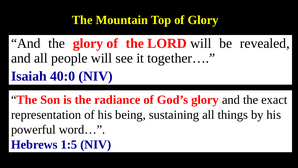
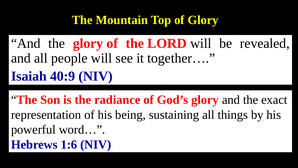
40:0: 40:0 -> 40:9
1:5: 1:5 -> 1:6
